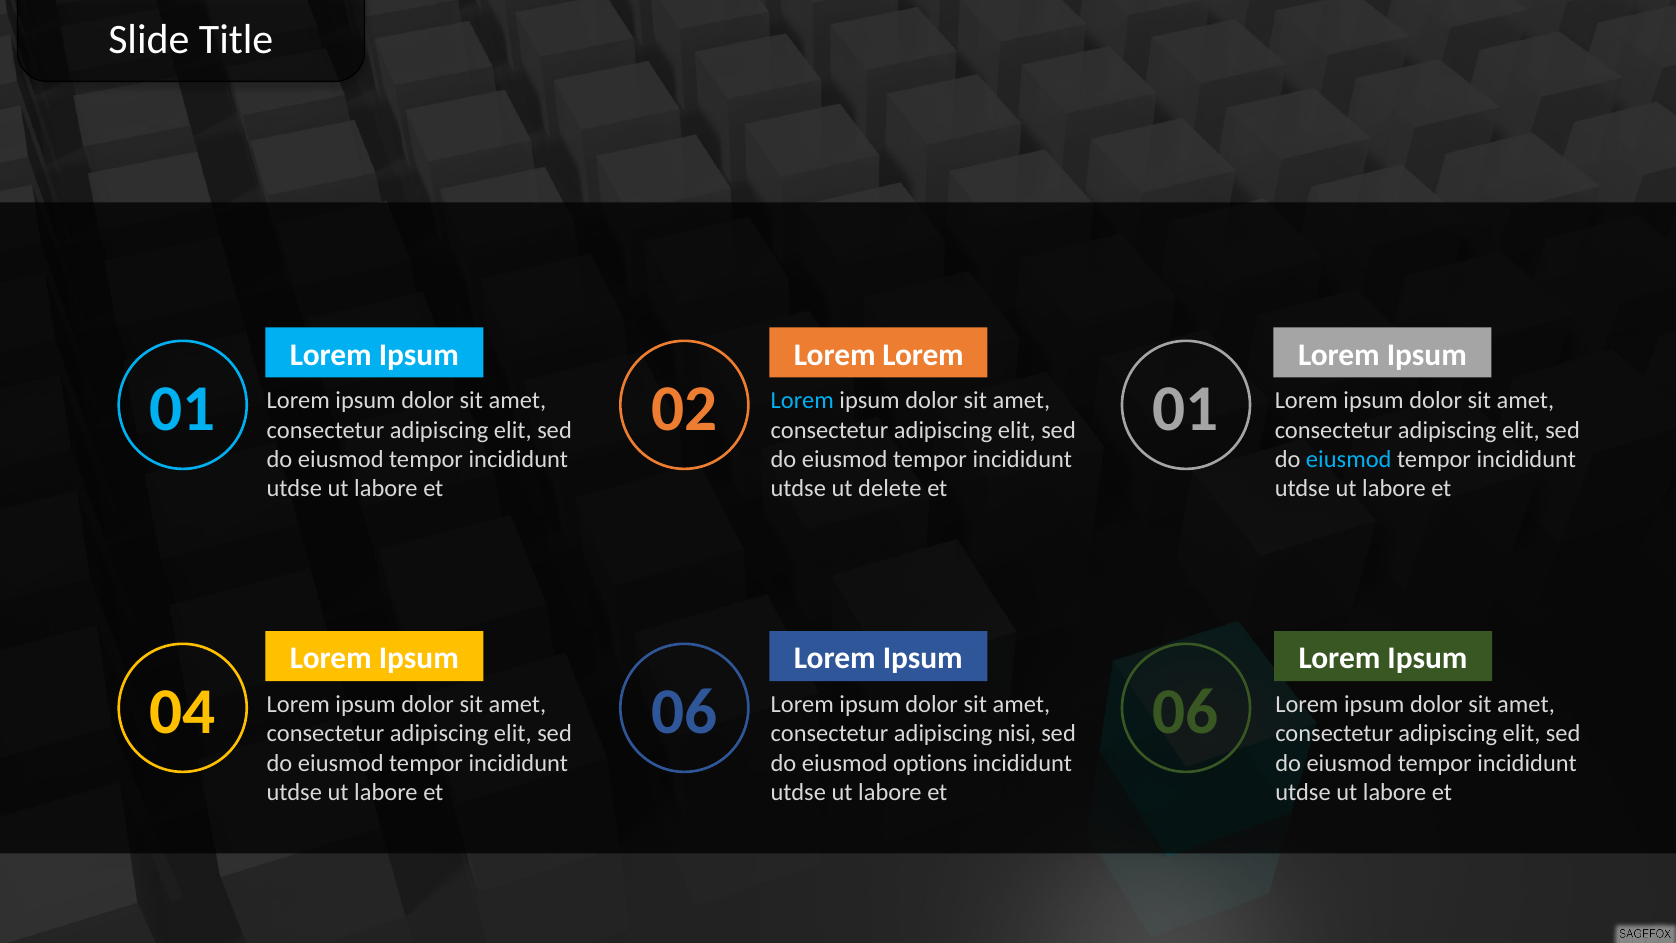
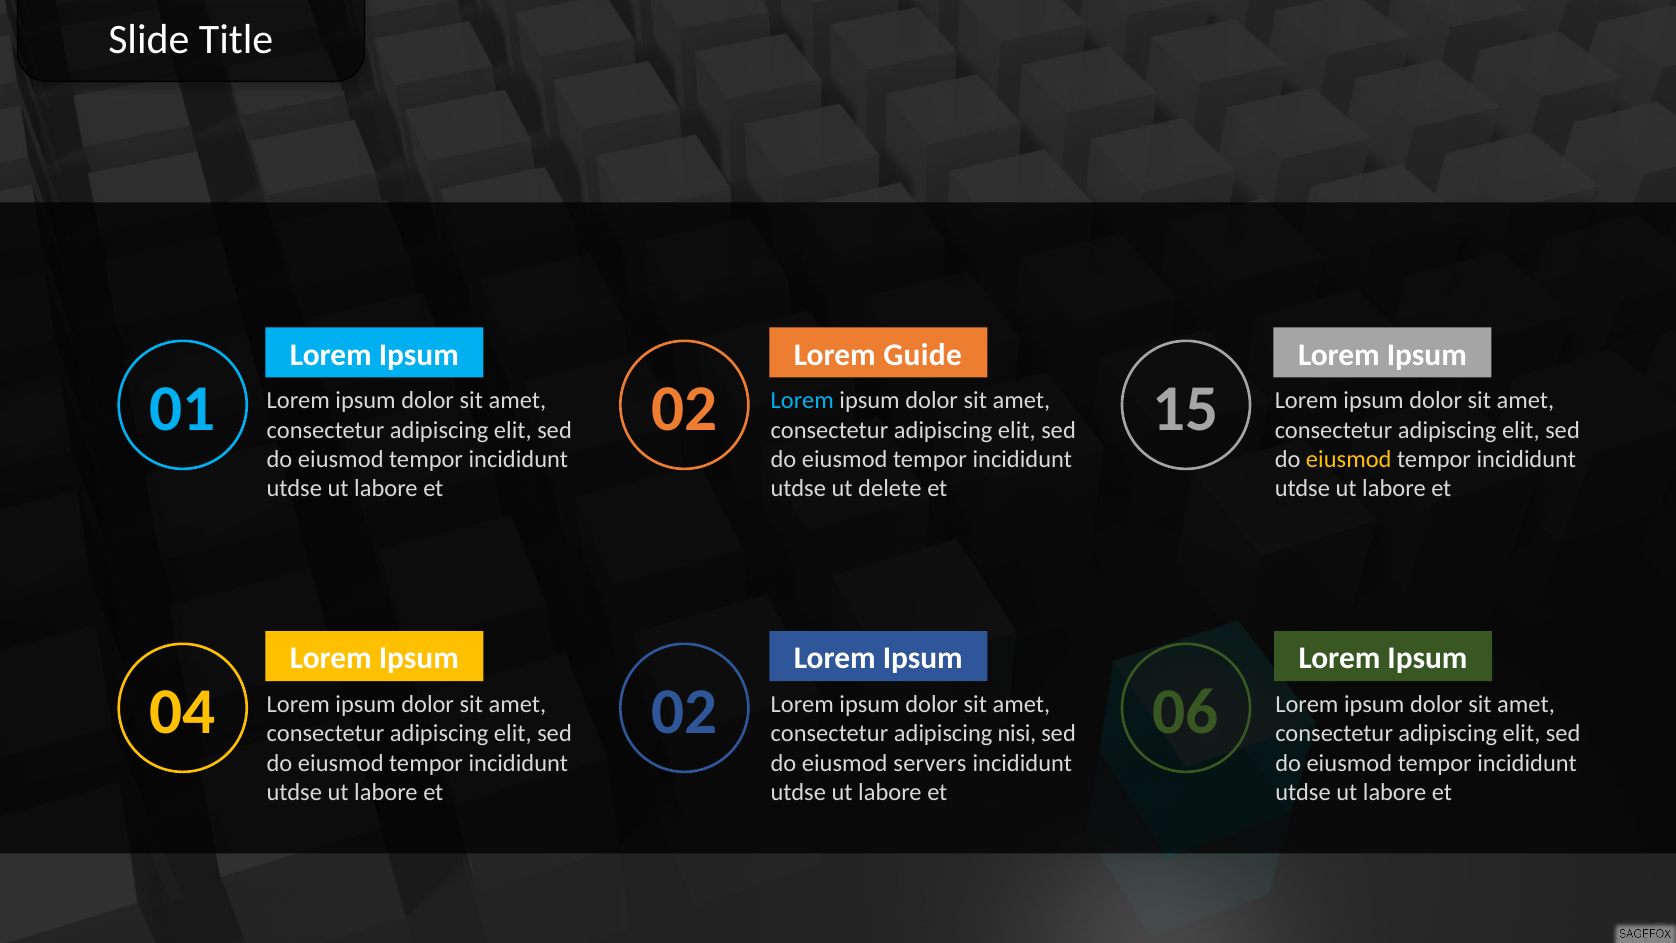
Lorem at (923, 355): Lorem -> Guide
02 01: 01 -> 15
eiusmod at (1349, 459) colour: light blue -> yellow
04 06: 06 -> 02
options: options -> servers
